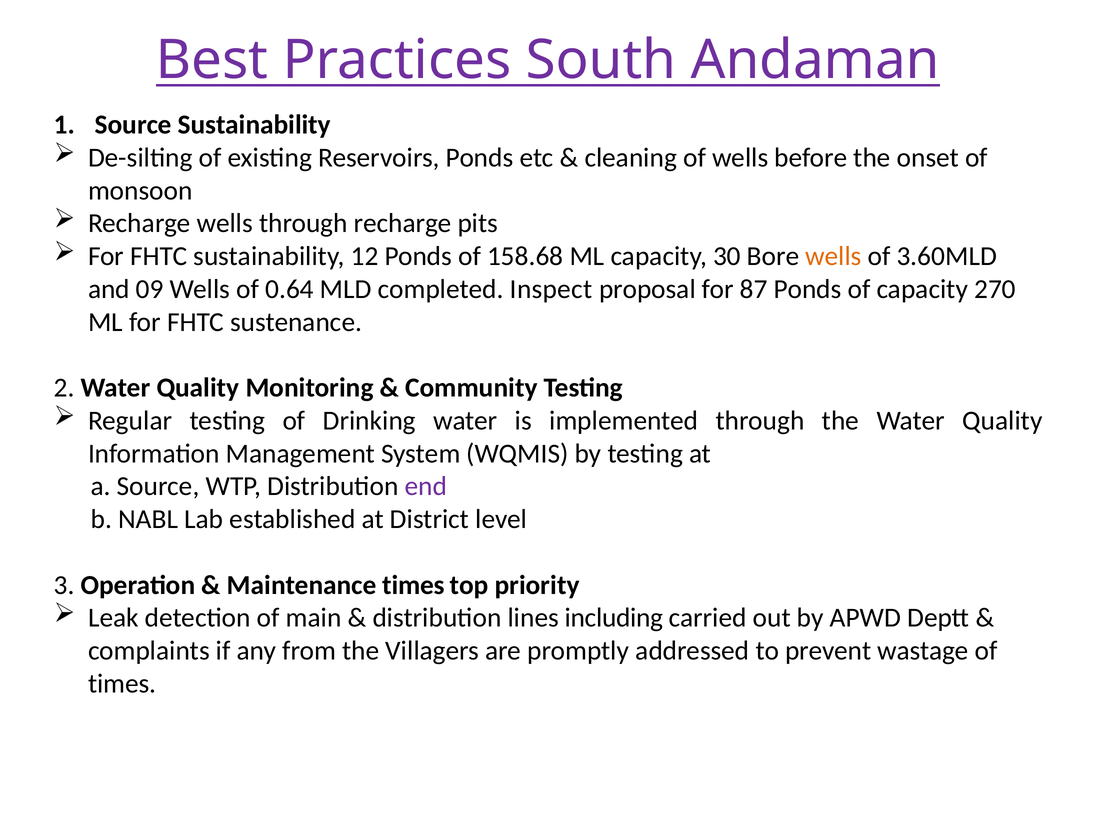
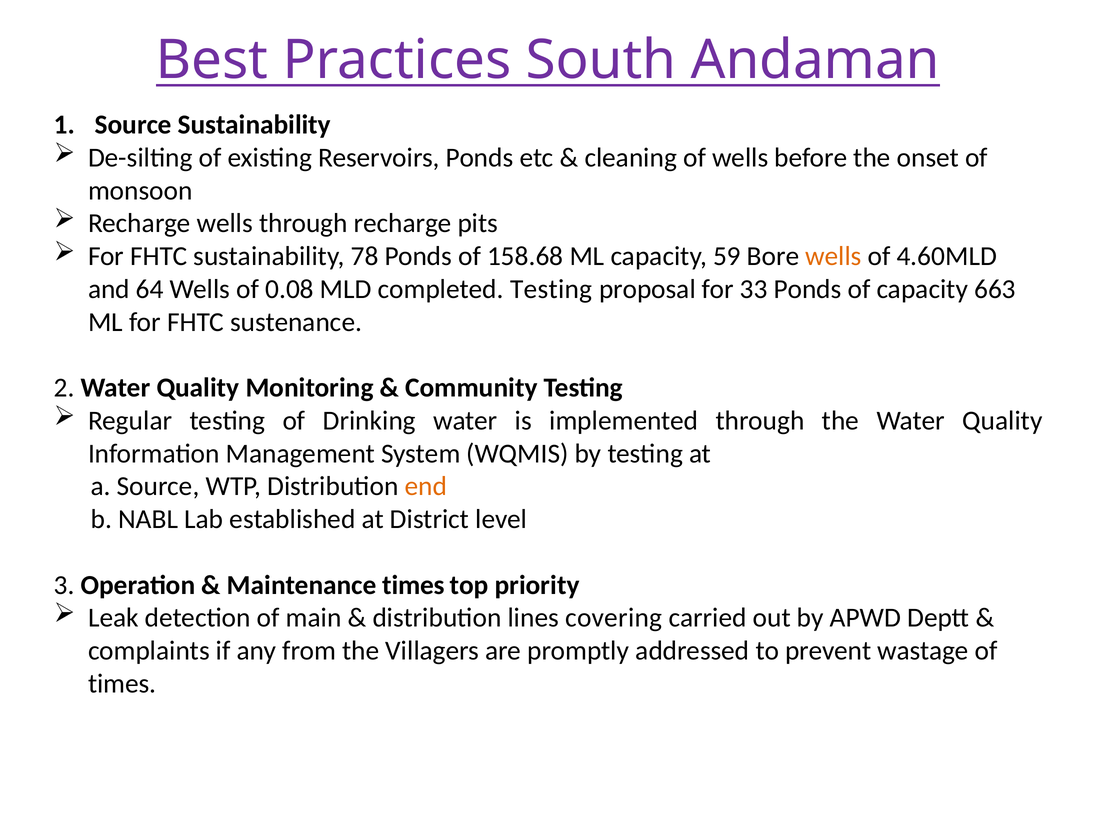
12: 12 -> 78
30: 30 -> 59
3.60MLD: 3.60MLD -> 4.60MLD
09: 09 -> 64
0.64: 0.64 -> 0.08
completed Inspect: Inspect -> Testing
87: 87 -> 33
270: 270 -> 663
end colour: purple -> orange
including: including -> covering
